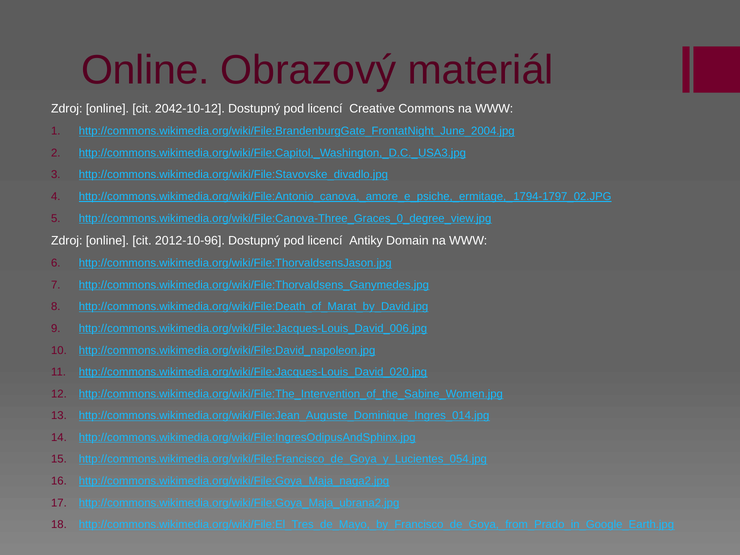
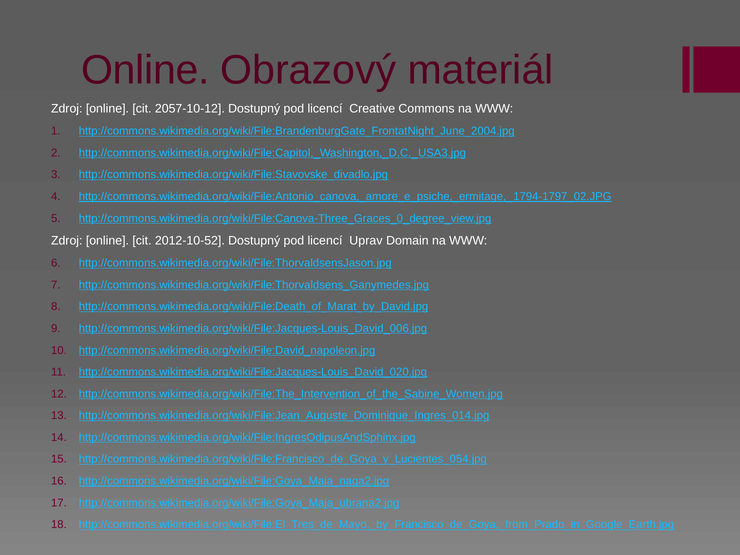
2042-10-12: 2042-10-12 -> 2057-10-12
2012-10-96: 2012-10-96 -> 2012-10-52
Antiky: Antiky -> Uprav
